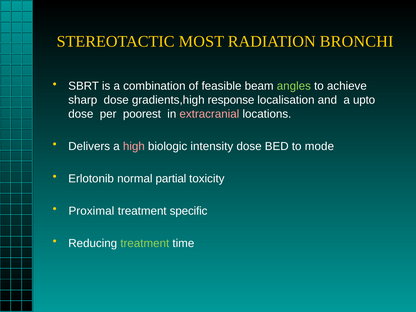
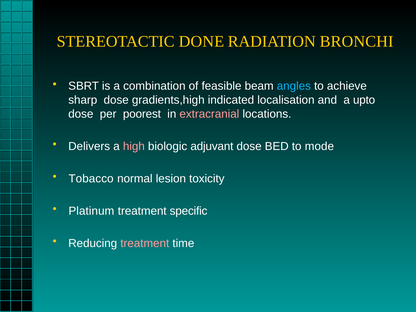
MOST: MOST -> DONE
angles colour: light green -> light blue
response: response -> indicated
intensity: intensity -> adjuvant
Erlotonib: Erlotonib -> Tobacco
partial: partial -> lesion
Proximal: Proximal -> Platinum
treatment at (145, 243) colour: light green -> pink
